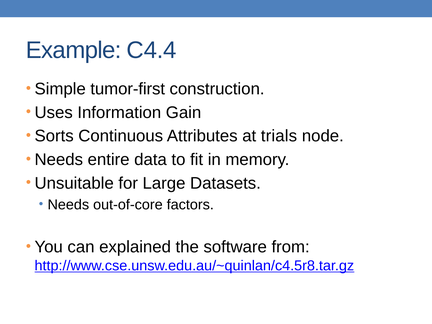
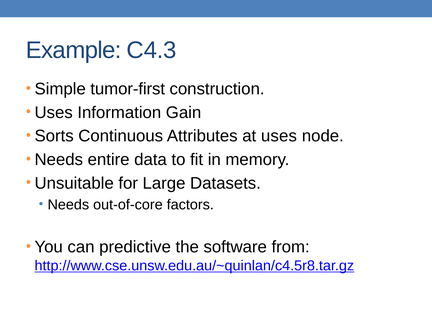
C4.4: C4.4 -> C4.3
at trials: trials -> uses
explained: explained -> predictive
